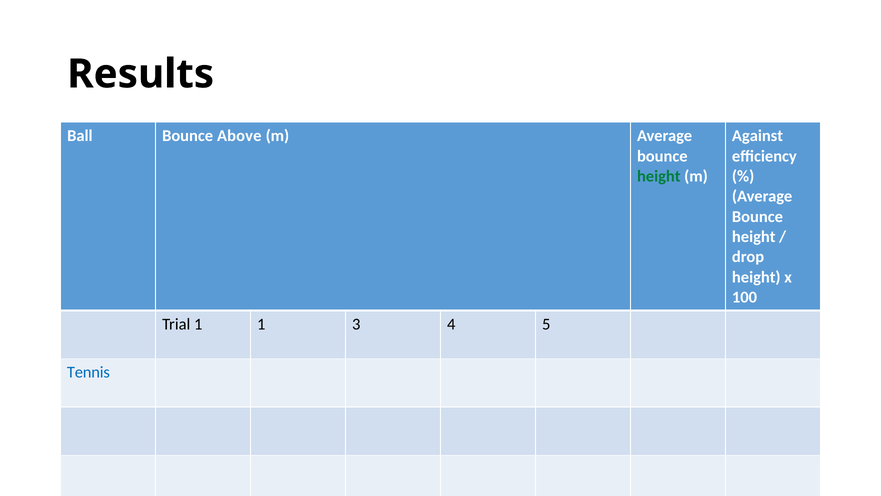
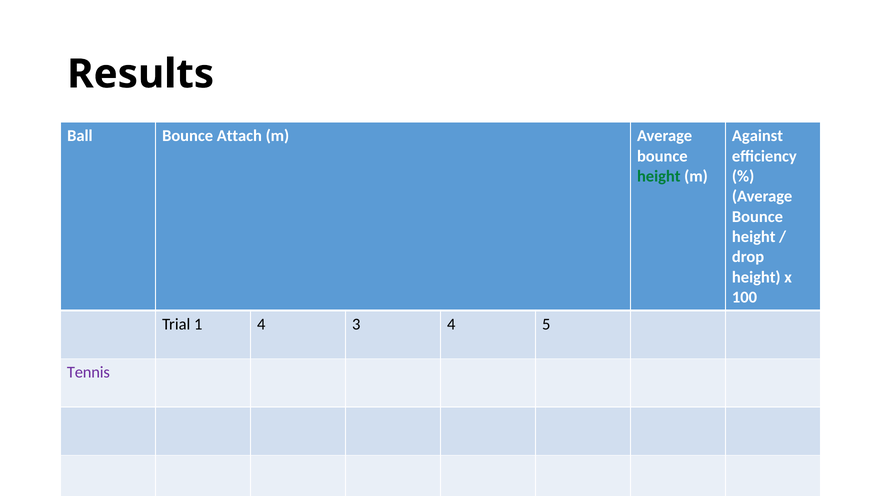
Above: Above -> Attach
1 1: 1 -> 4
Tennis colour: blue -> purple
